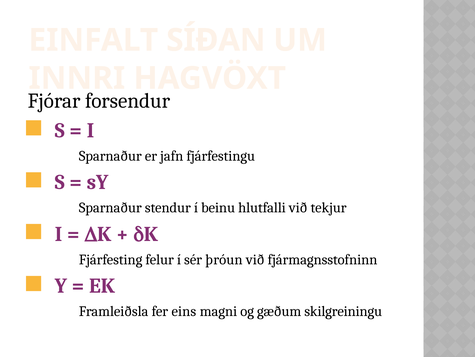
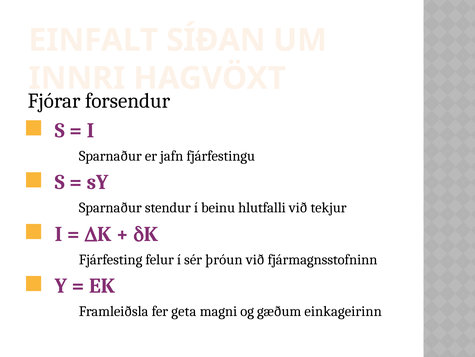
eins: eins -> geta
skilgreiningu: skilgreiningu -> einkageirinn
